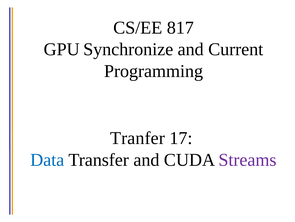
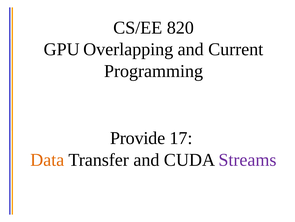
817: 817 -> 820
Synchronize: Synchronize -> Overlapping
Tranfer: Tranfer -> Provide
Data colour: blue -> orange
